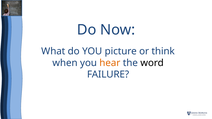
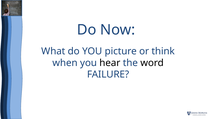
hear colour: orange -> black
